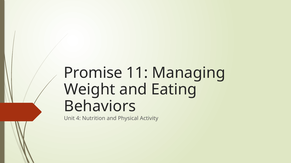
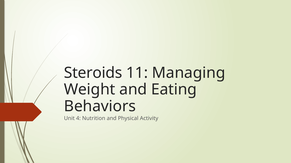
Promise: Promise -> Steroids
